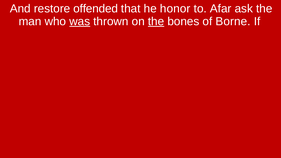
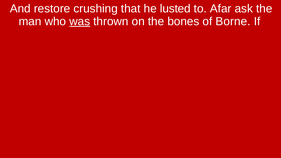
offended: offended -> crushing
honor: honor -> lusted
the at (156, 21) underline: present -> none
